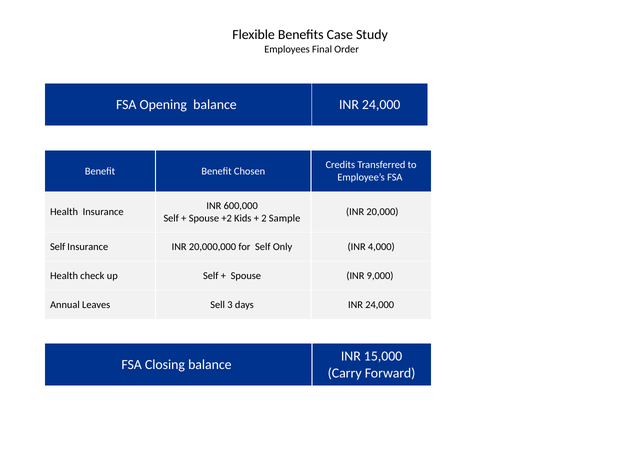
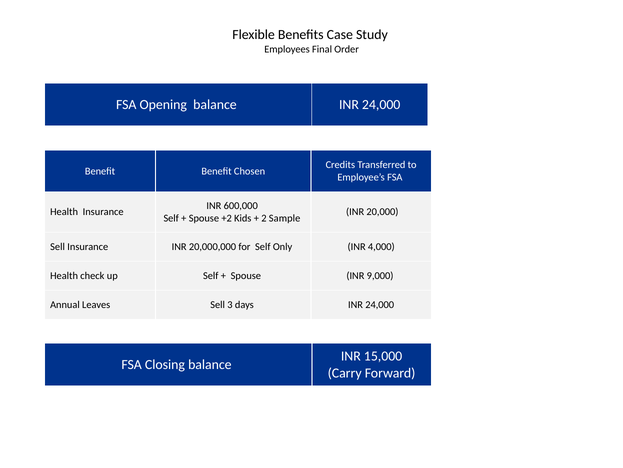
Self at (58, 246): Self -> Sell
